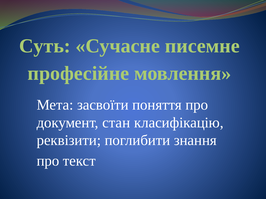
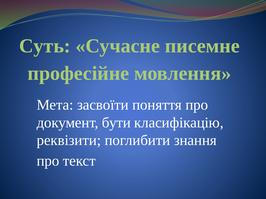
стан: стан -> бути
